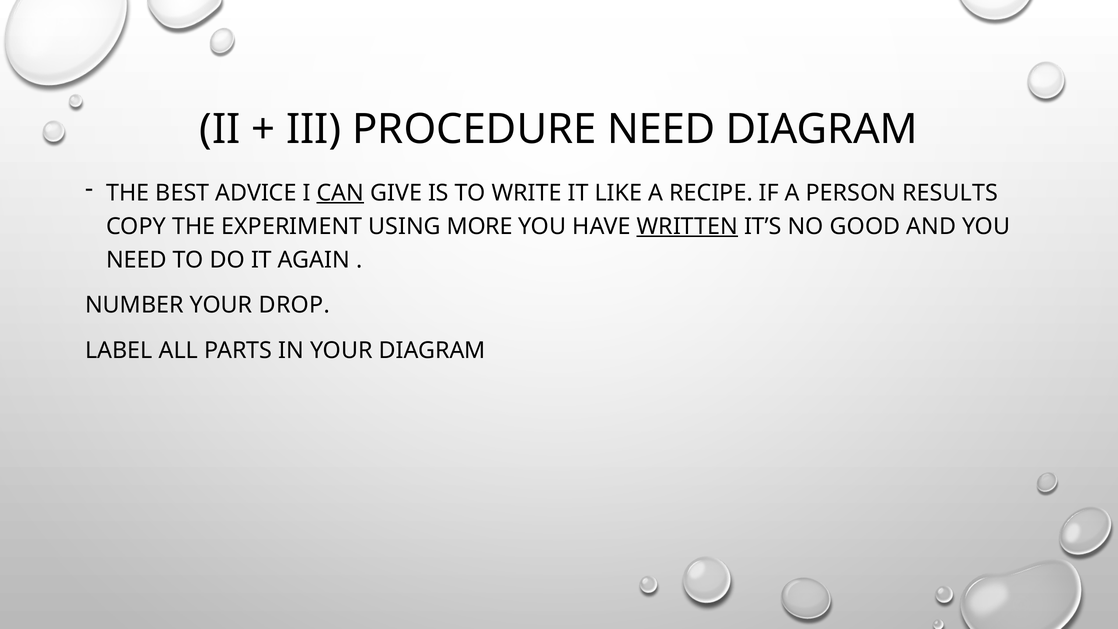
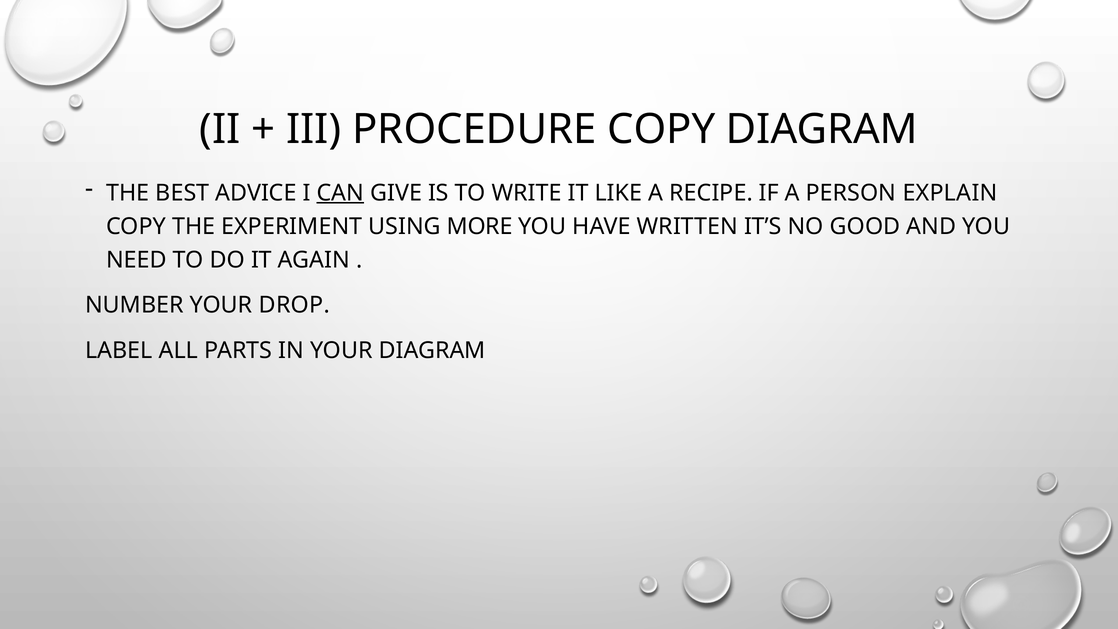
PROCEDURE NEED: NEED -> COPY
RESULTS: RESULTS -> EXPLAIN
WRITTEN underline: present -> none
